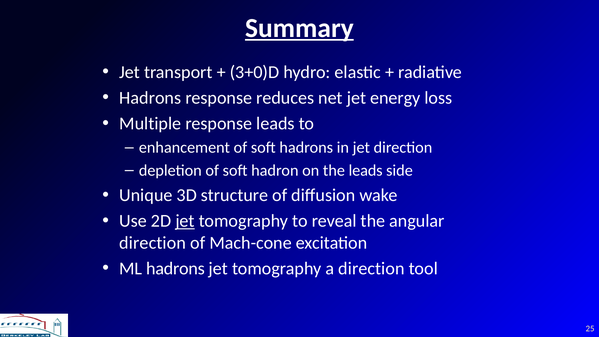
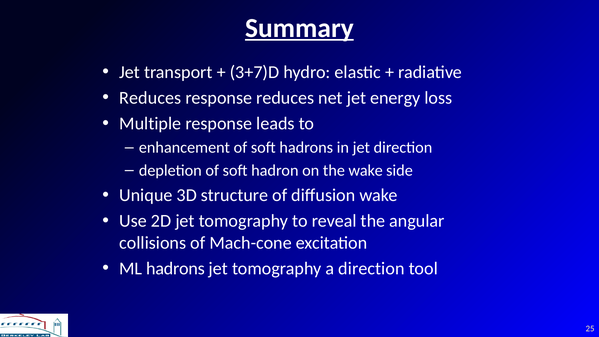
3+0)D: 3+0)D -> 3+7)D
Hadrons at (150, 98): Hadrons -> Reduces
the leads: leads -> wake
jet at (185, 221) underline: present -> none
direction at (153, 243): direction -> collisions
